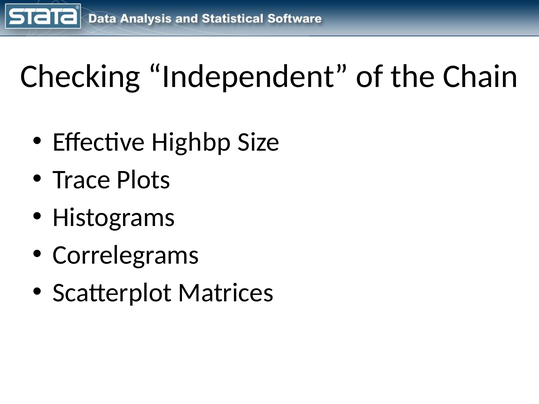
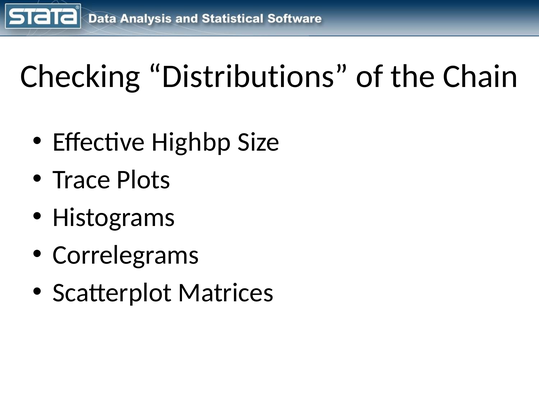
Independent: Independent -> Distributions
